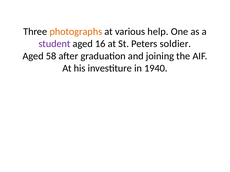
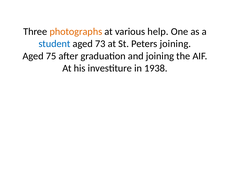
student colour: purple -> blue
16: 16 -> 73
Peters soldier: soldier -> joining
58: 58 -> 75
1940: 1940 -> 1938
